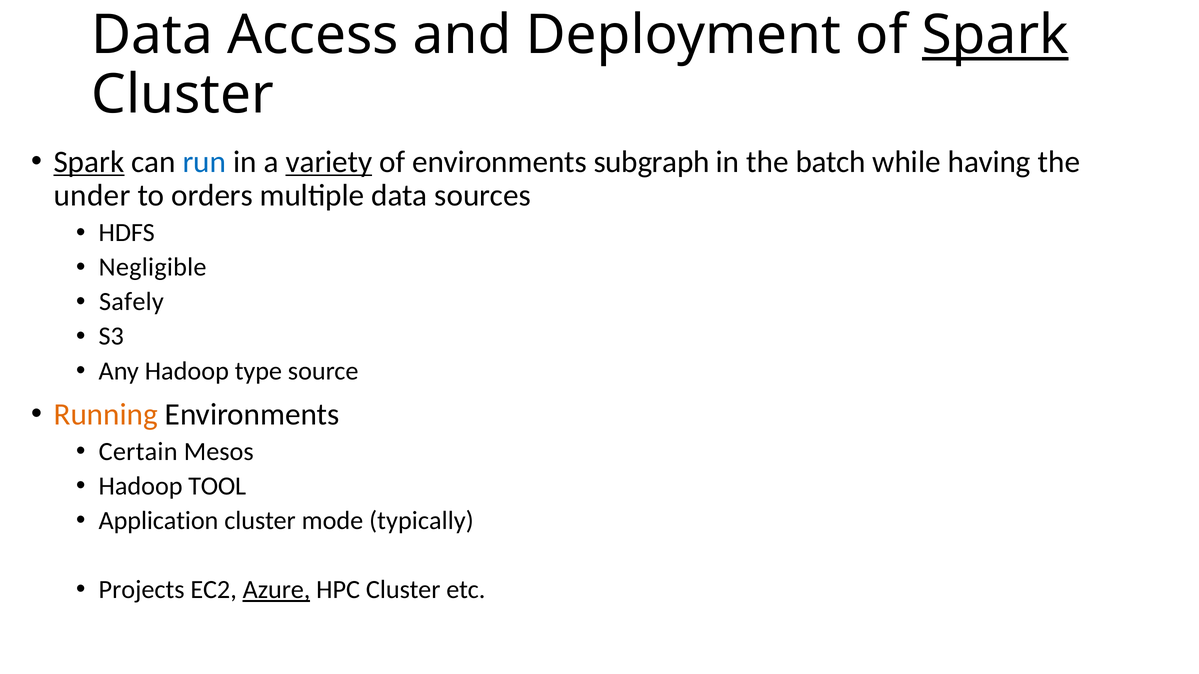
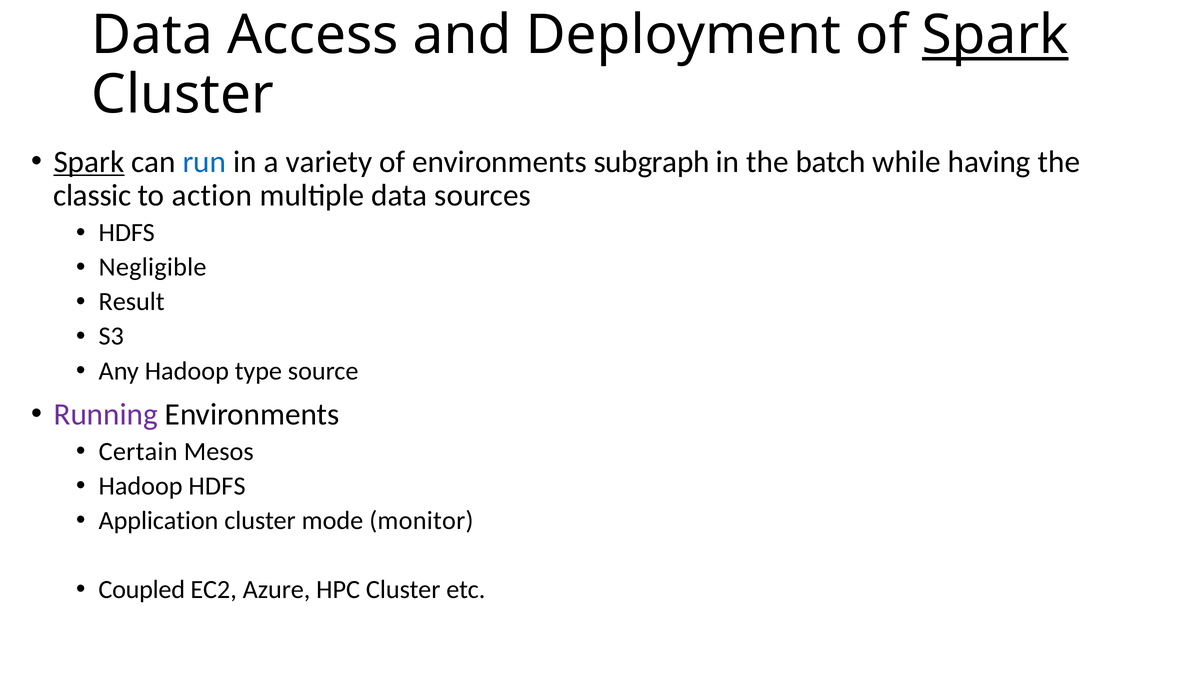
variety underline: present -> none
under: under -> classic
orders: orders -> action
Safely: Safely -> Result
Running colour: orange -> purple
Hadoop TOOL: TOOL -> HDFS
typically: typically -> monitor
Projects: Projects -> Coupled
Azure underline: present -> none
